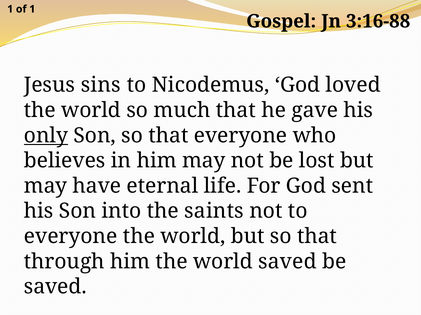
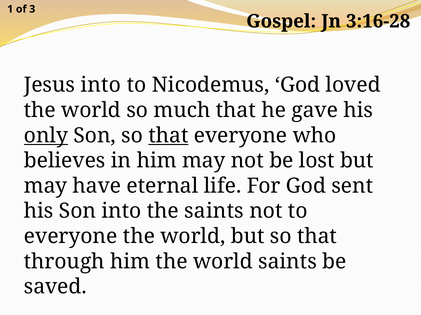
of 1: 1 -> 3
3:16-88: 3:16-88 -> 3:16-28
Jesus sins: sins -> into
that at (168, 136) underline: none -> present
world saved: saved -> saints
